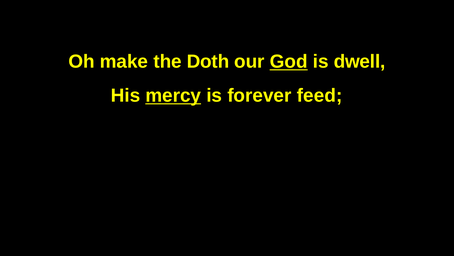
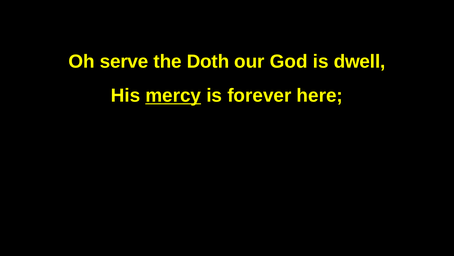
make: make -> serve
God underline: present -> none
feed: feed -> here
